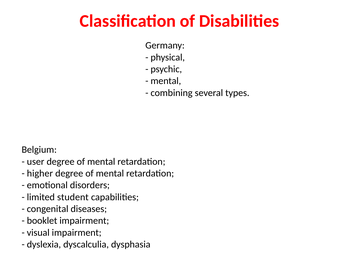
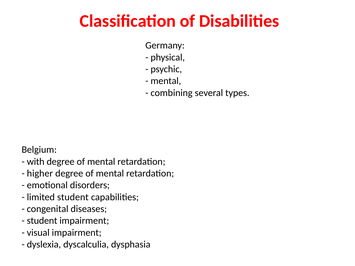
user: user -> with
booklet at (42, 221): booklet -> student
